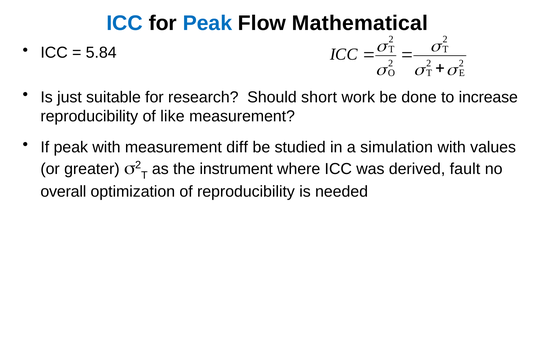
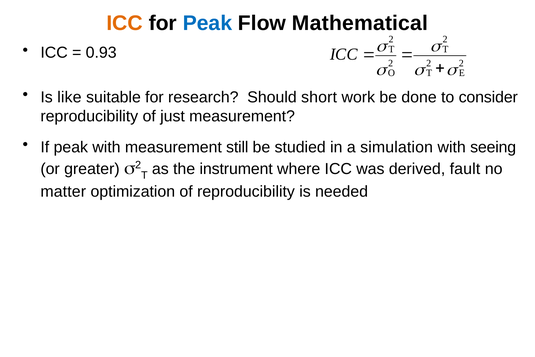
ICC at (125, 23) colour: blue -> orange
5.84: 5.84 -> 0.93
just: just -> like
increase: increase -> consider
like: like -> just
diff: diff -> still
values: values -> seeing
overall: overall -> matter
